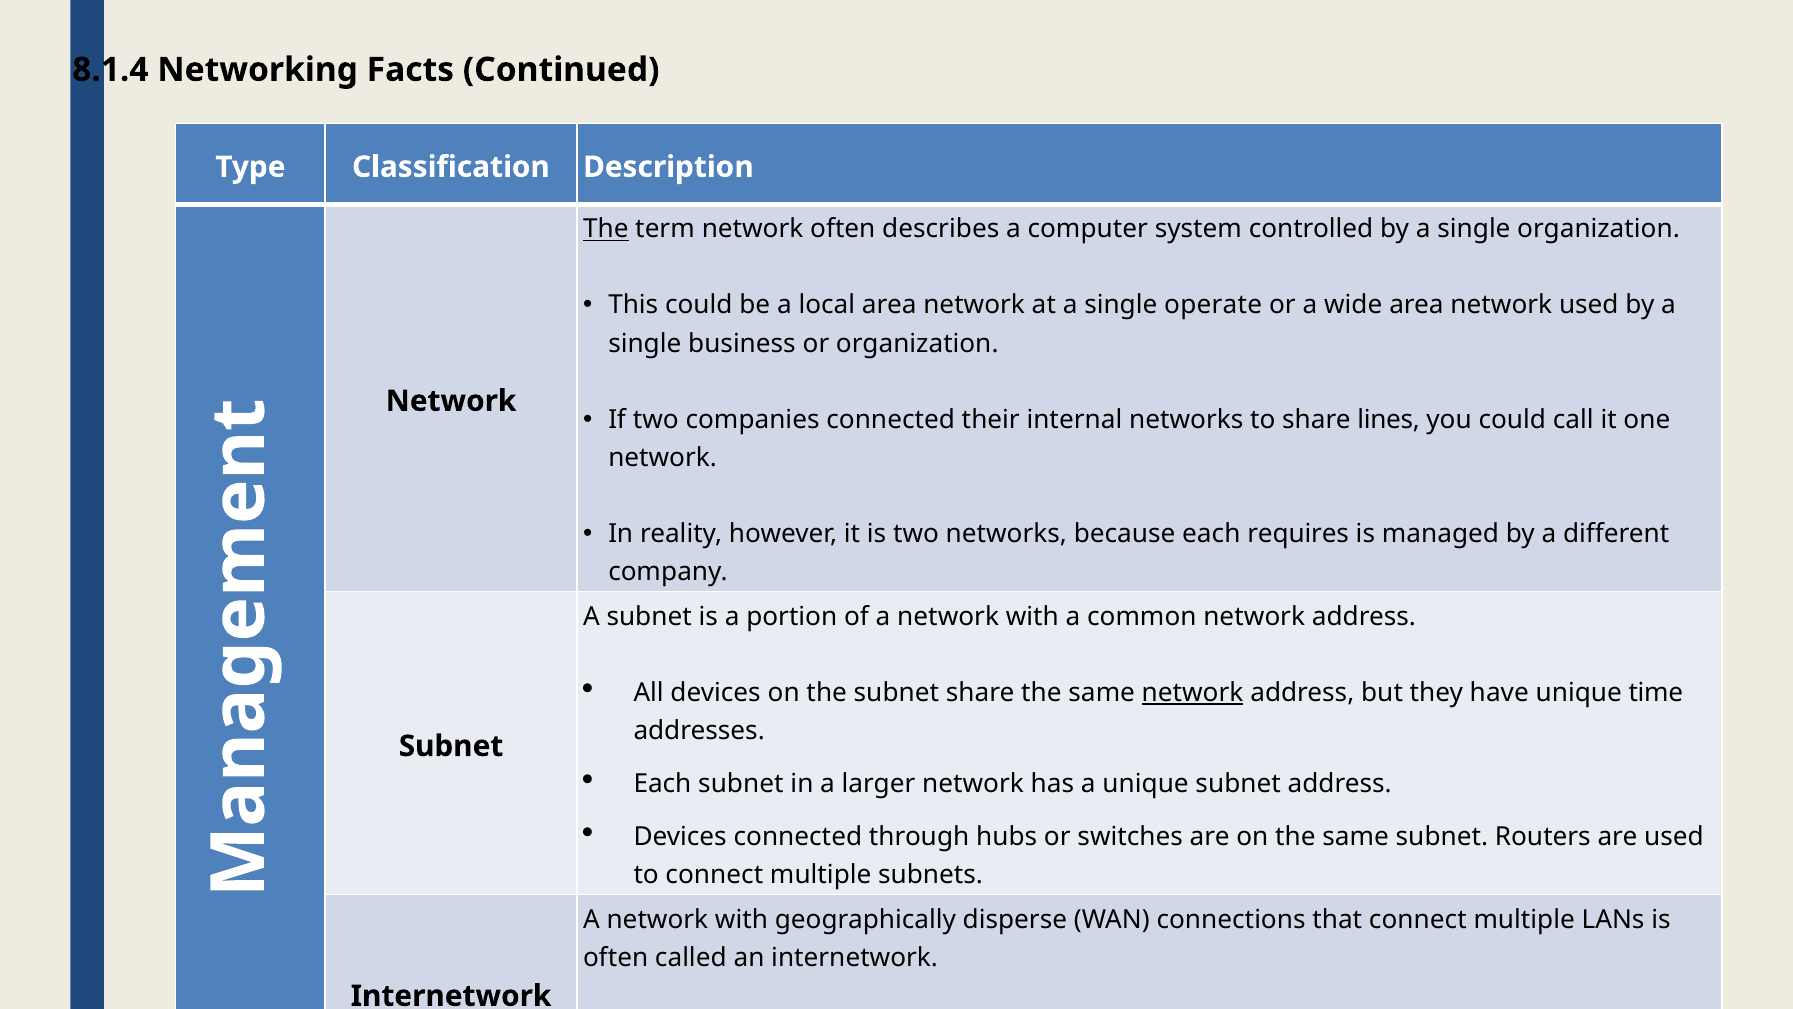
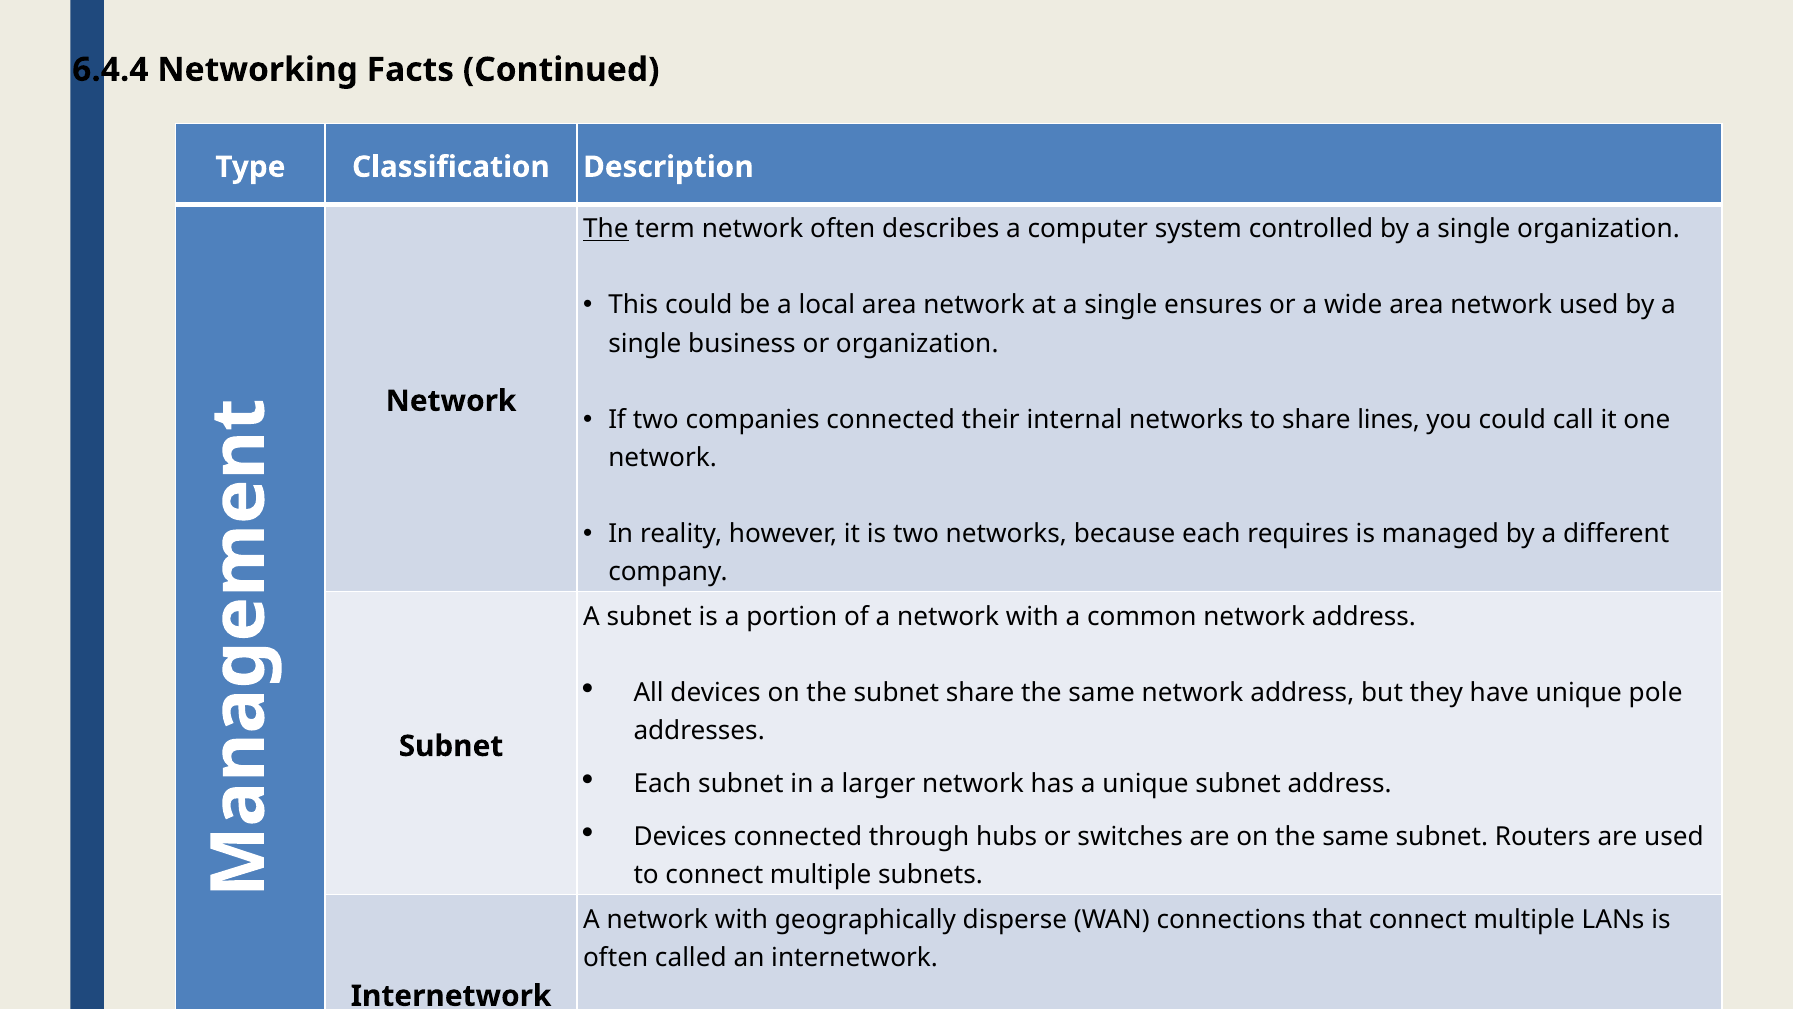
8.1.4: 8.1.4 -> 6.4.4
operate: operate -> ensures
network at (1193, 692) underline: present -> none
time: time -> pole
